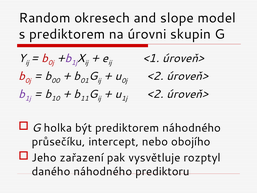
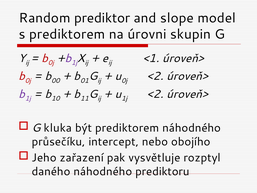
okresech: okresech -> prediktor
holka: holka -> kluka
